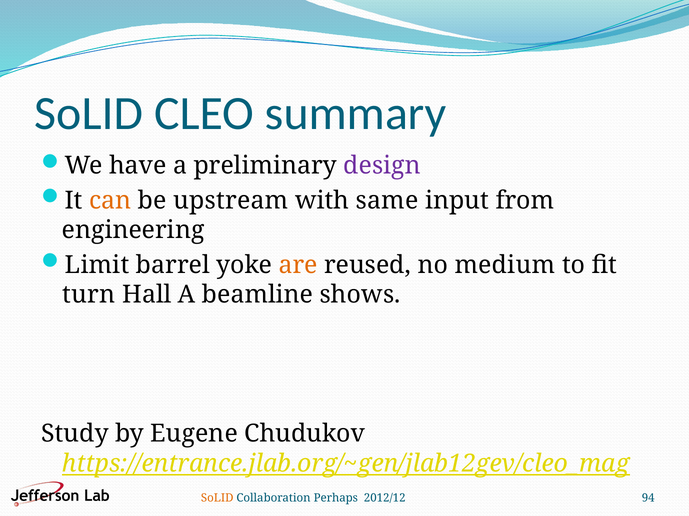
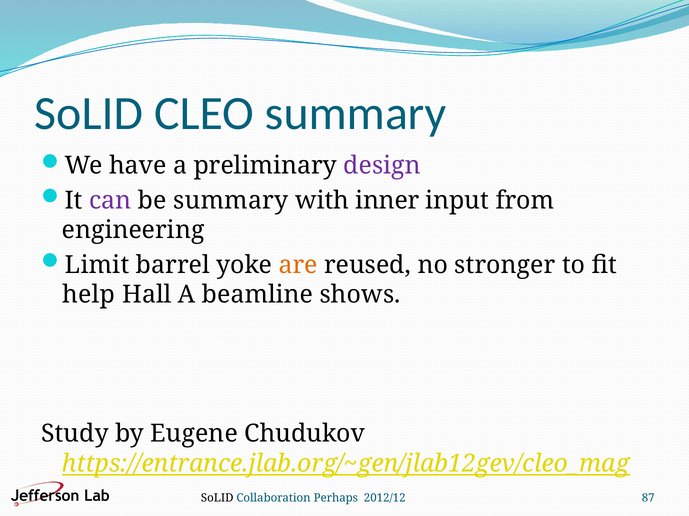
can colour: orange -> purple
be upstream: upstream -> summary
same: same -> inner
medium: medium -> stronger
turn: turn -> help
SoLID at (217, 499) colour: orange -> black
94: 94 -> 87
